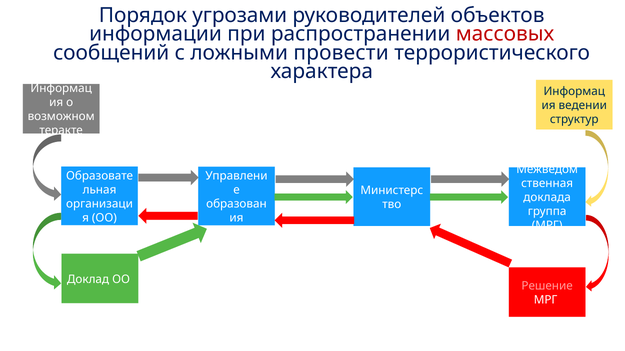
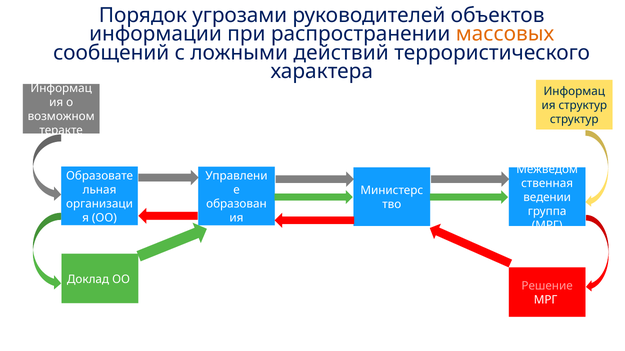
массовых colour: red -> orange
провести: провести -> действий
ведении at (583, 106): ведении -> структур
доклада: доклада -> ведении
